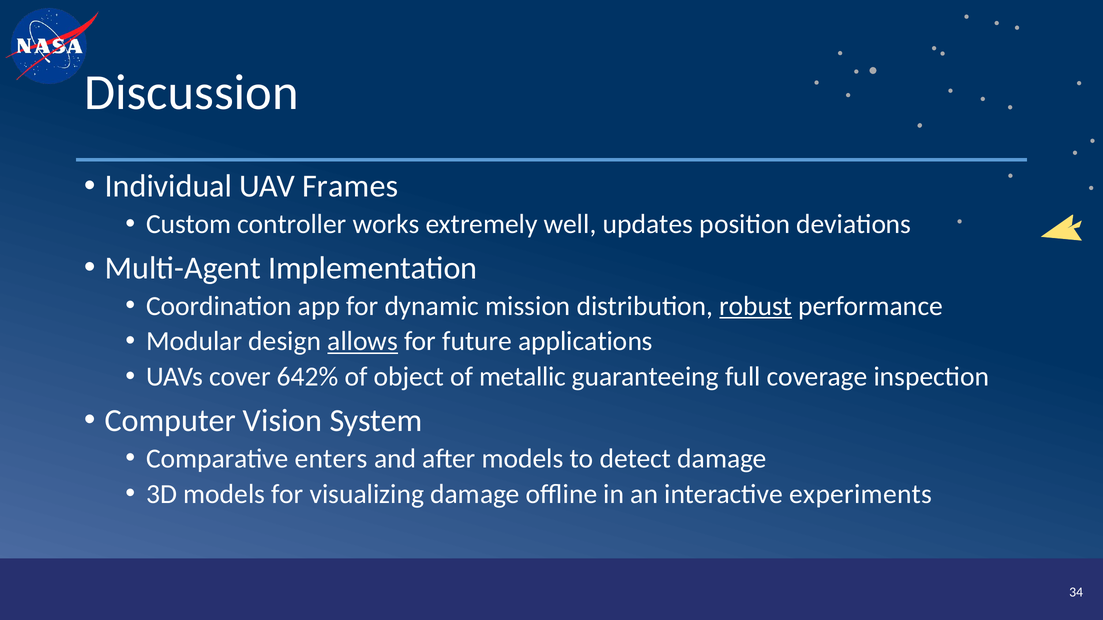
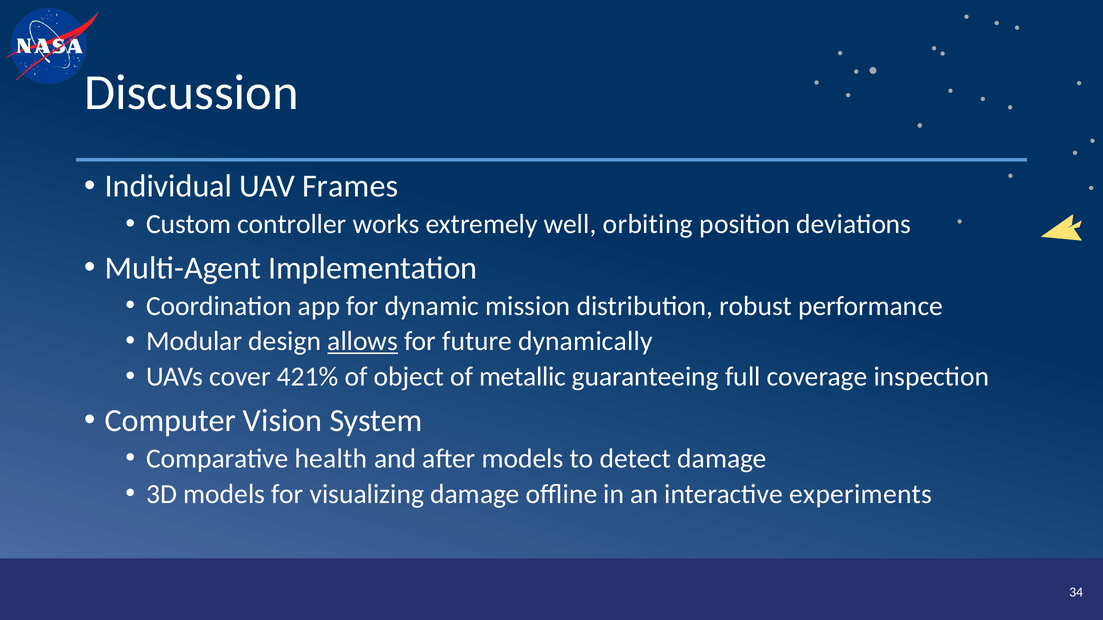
updates: updates -> orbiting
robust underline: present -> none
applications: applications -> dynamically
642%: 642% -> 421%
enters: enters -> health
